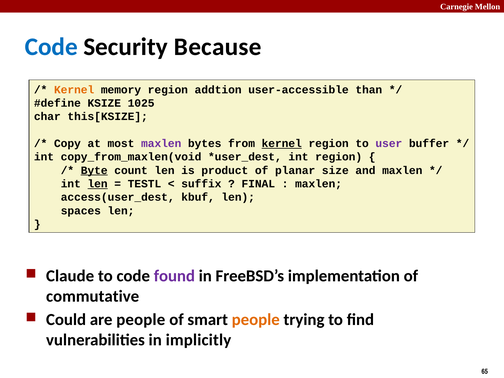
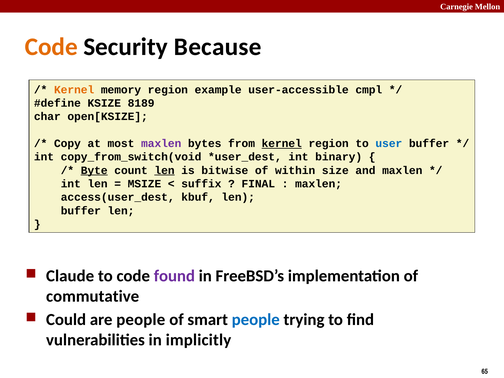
Code at (51, 47) colour: blue -> orange
addtion: addtion -> example
than: than -> cmpl
1025: 1025 -> 8189
this[KSIZE: this[KSIZE -> open[KSIZE
user colour: purple -> blue
copy_from_maxlen(void: copy_from_maxlen(void -> copy_from_switch(void
int region: region -> binary
len at (165, 170) underline: none -> present
product: product -> bitwise
planar: planar -> within
len at (98, 184) underline: present -> none
TESTL: TESTL -> MSIZE
spaces at (81, 211): spaces -> buffer
people at (256, 320) colour: orange -> blue
